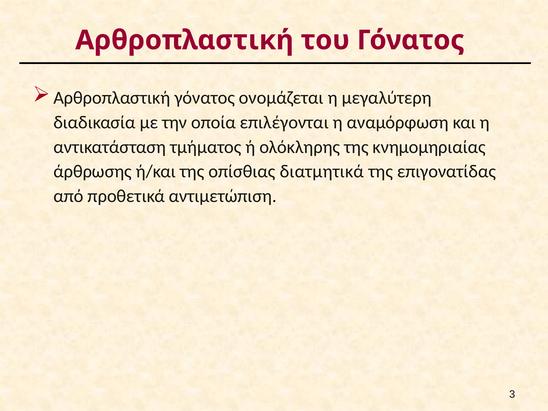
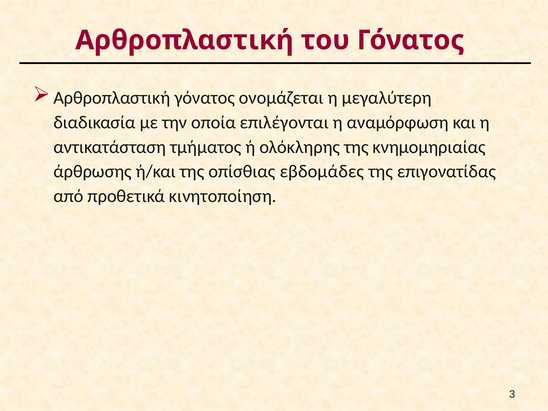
διατμητικά: διατμητικά -> εβδομάδες
αντιμετώπιση: αντιμετώπιση -> κινητοποίηση
